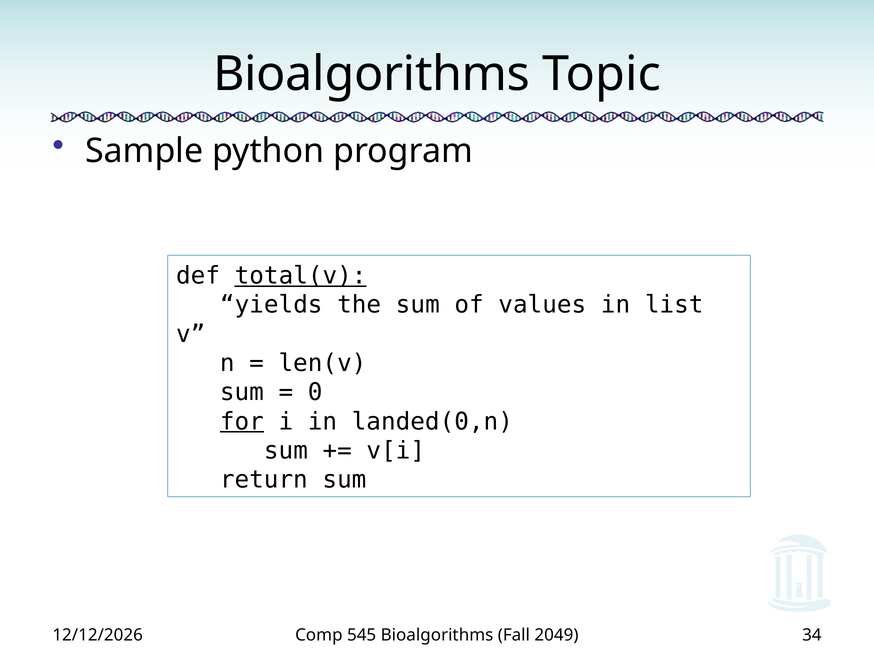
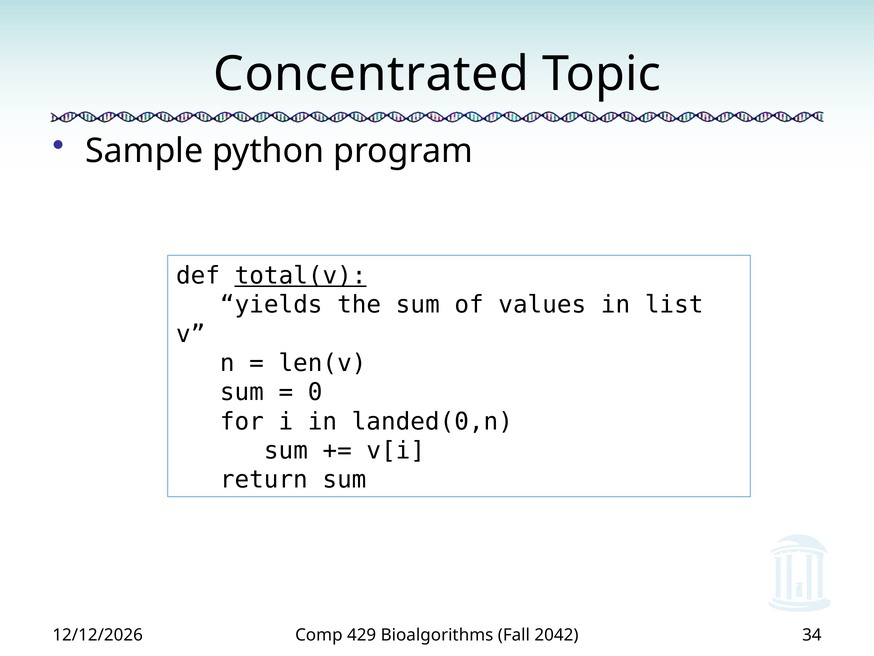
Bioalgorithms at (372, 74): Bioalgorithms -> Concentrated
for underline: present -> none
545: 545 -> 429
2049: 2049 -> 2042
